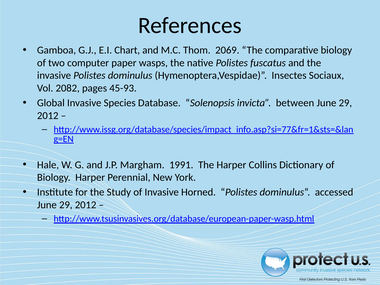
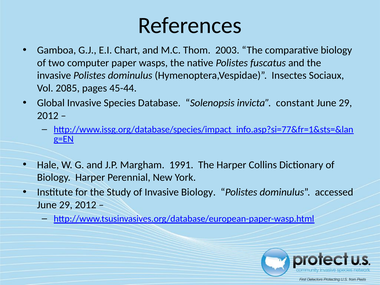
2069: 2069 -> 2003
2082: 2082 -> 2085
45-93: 45-93 -> 45-44
between: between -> constant
Invasive Horned: Horned -> Biology
